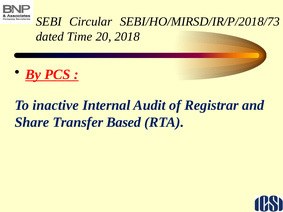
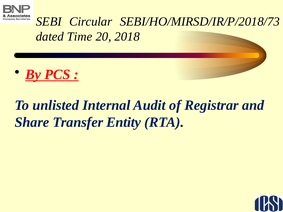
inactive: inactive -> unlisted
Based: Based -> Entity
